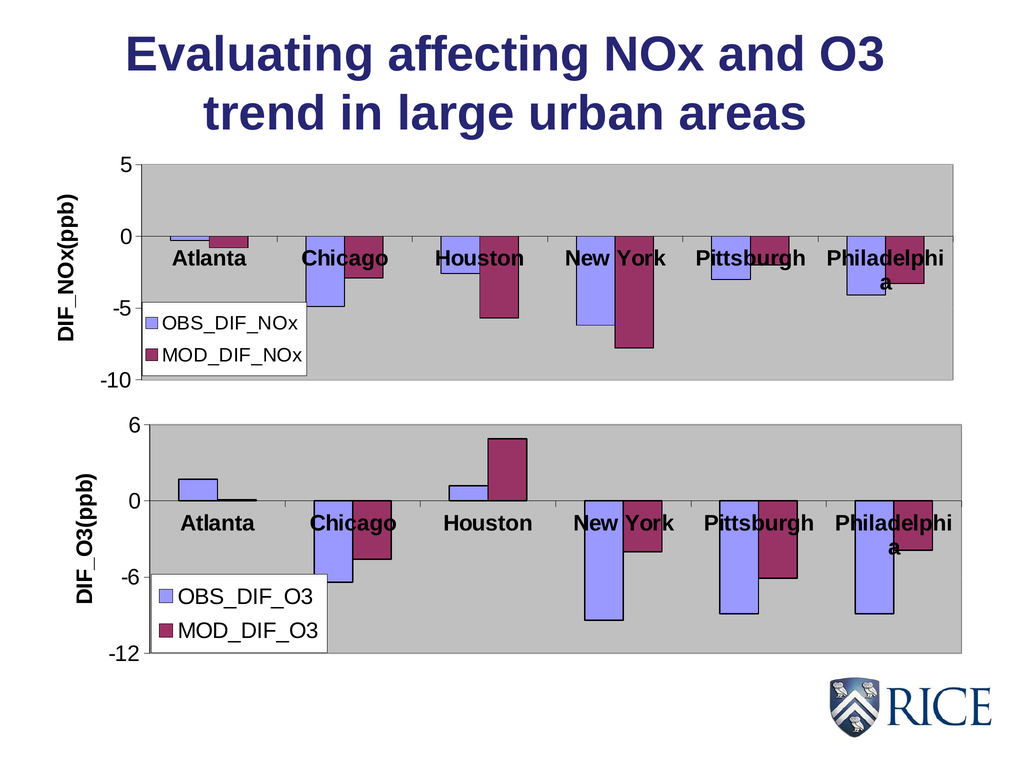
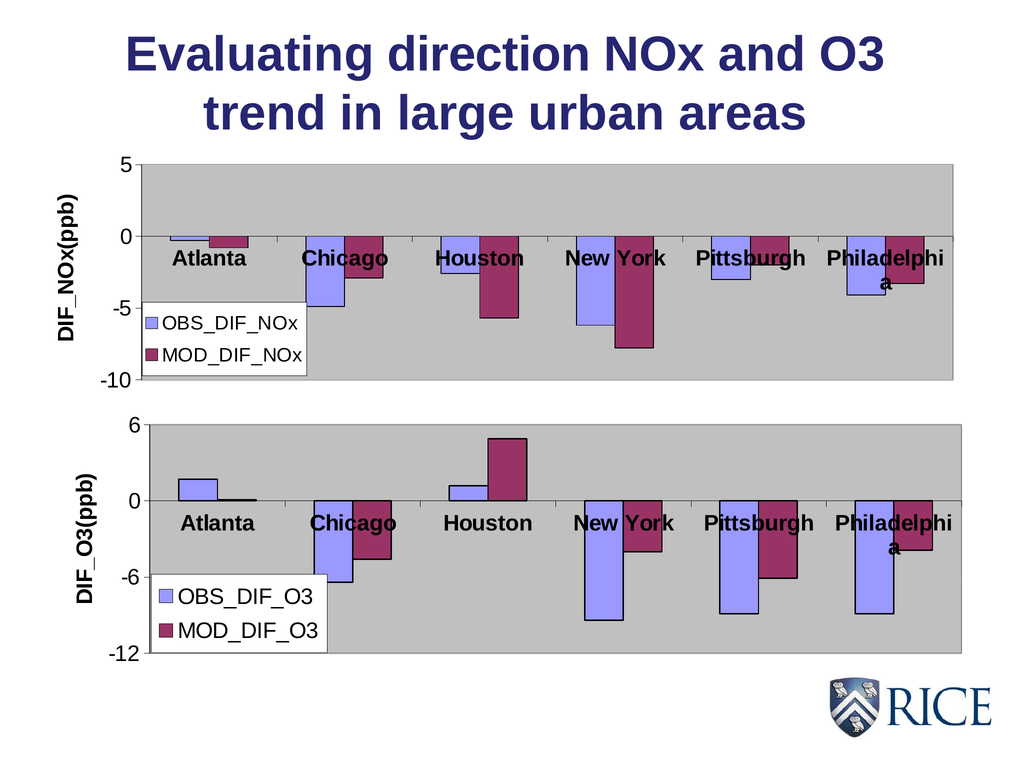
affecting: affecting -> direction
